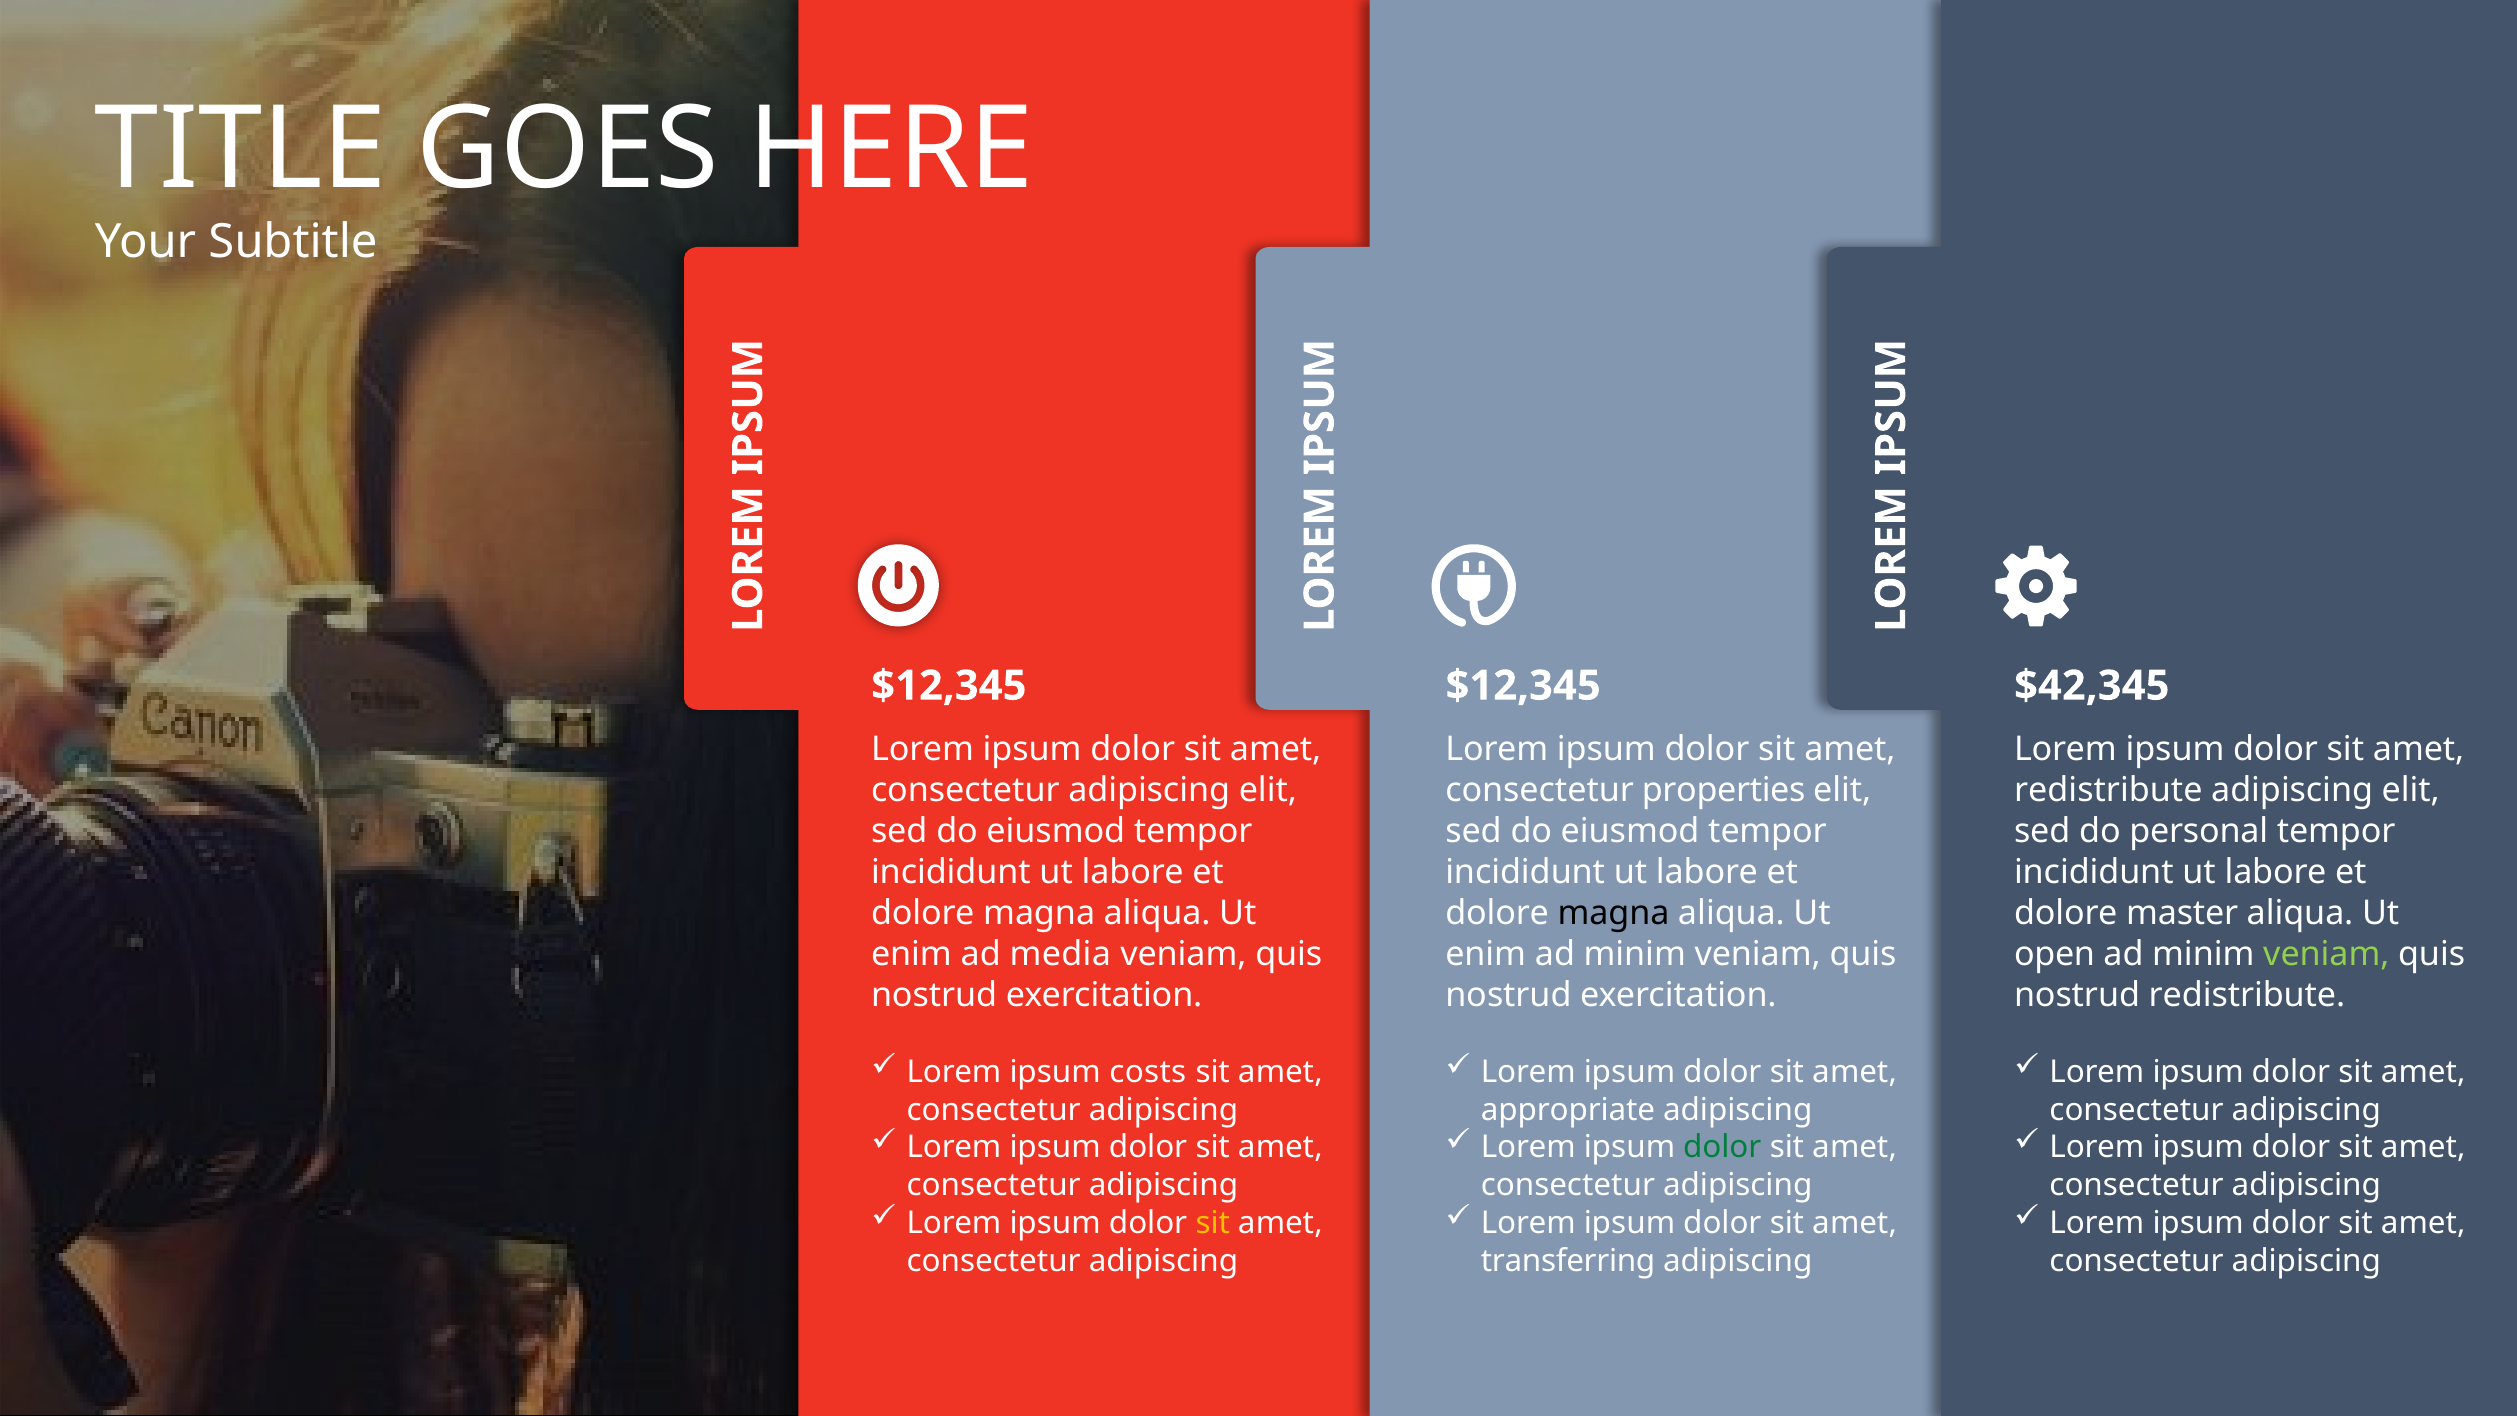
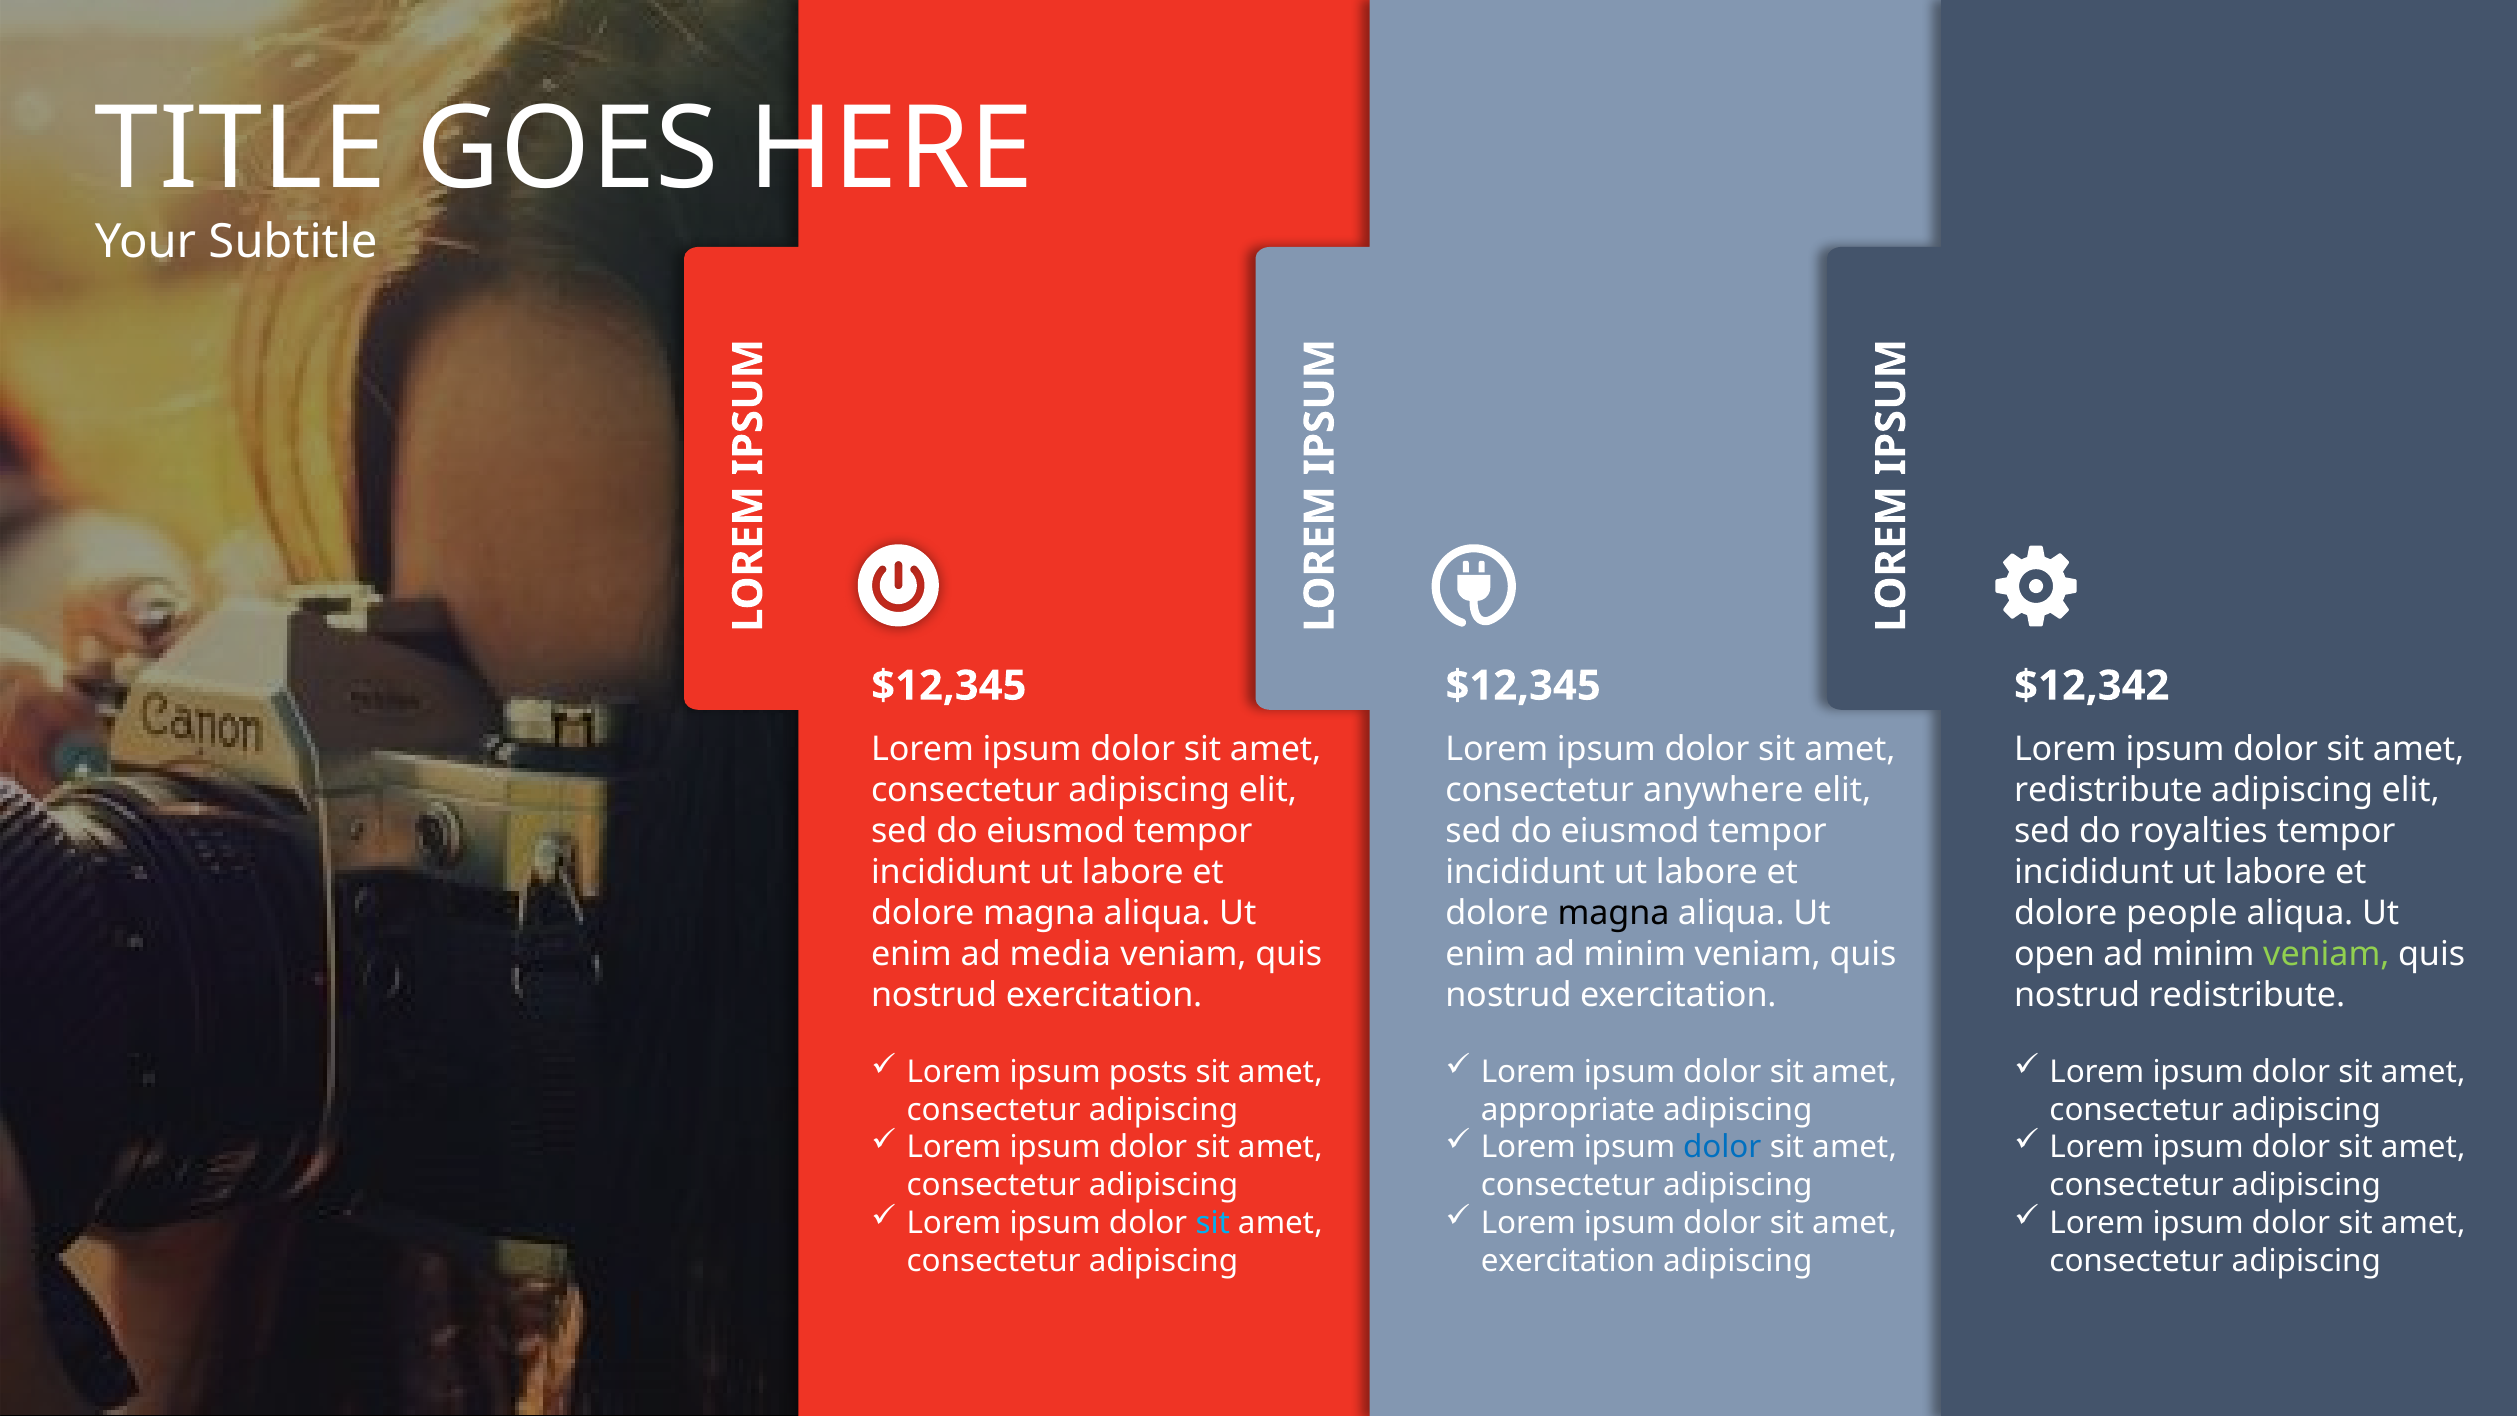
$42,345: $42,345 -> $12,342
properties: properties -> anywhere
personal: personal -> royalties
master: master -> people
costs: costs -> posts
dolor at (1722, 1147) colour: green -> blue
sit at (1213, 1223) colour: yellow -> light blue
transferring at (1568, 1260): transferring -> exercitation
